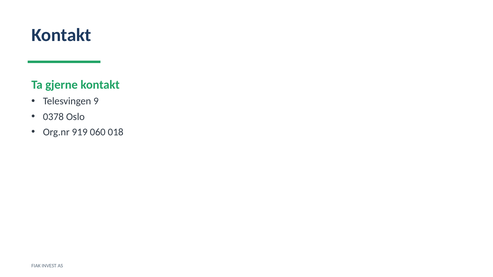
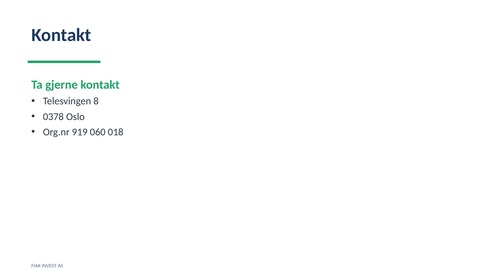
9: 9 -> 8
